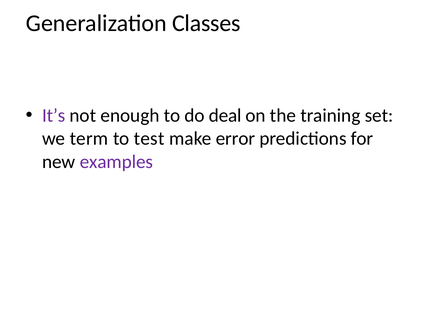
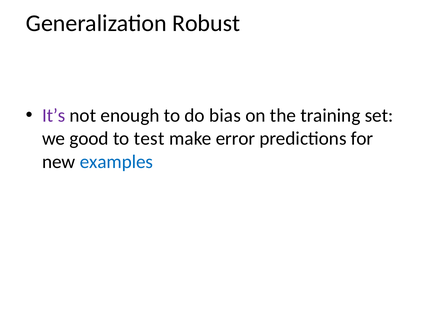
Classes: Classes -> Robust
deal: deal -> bias
term: term -> good
examples colour: purple -> blue
